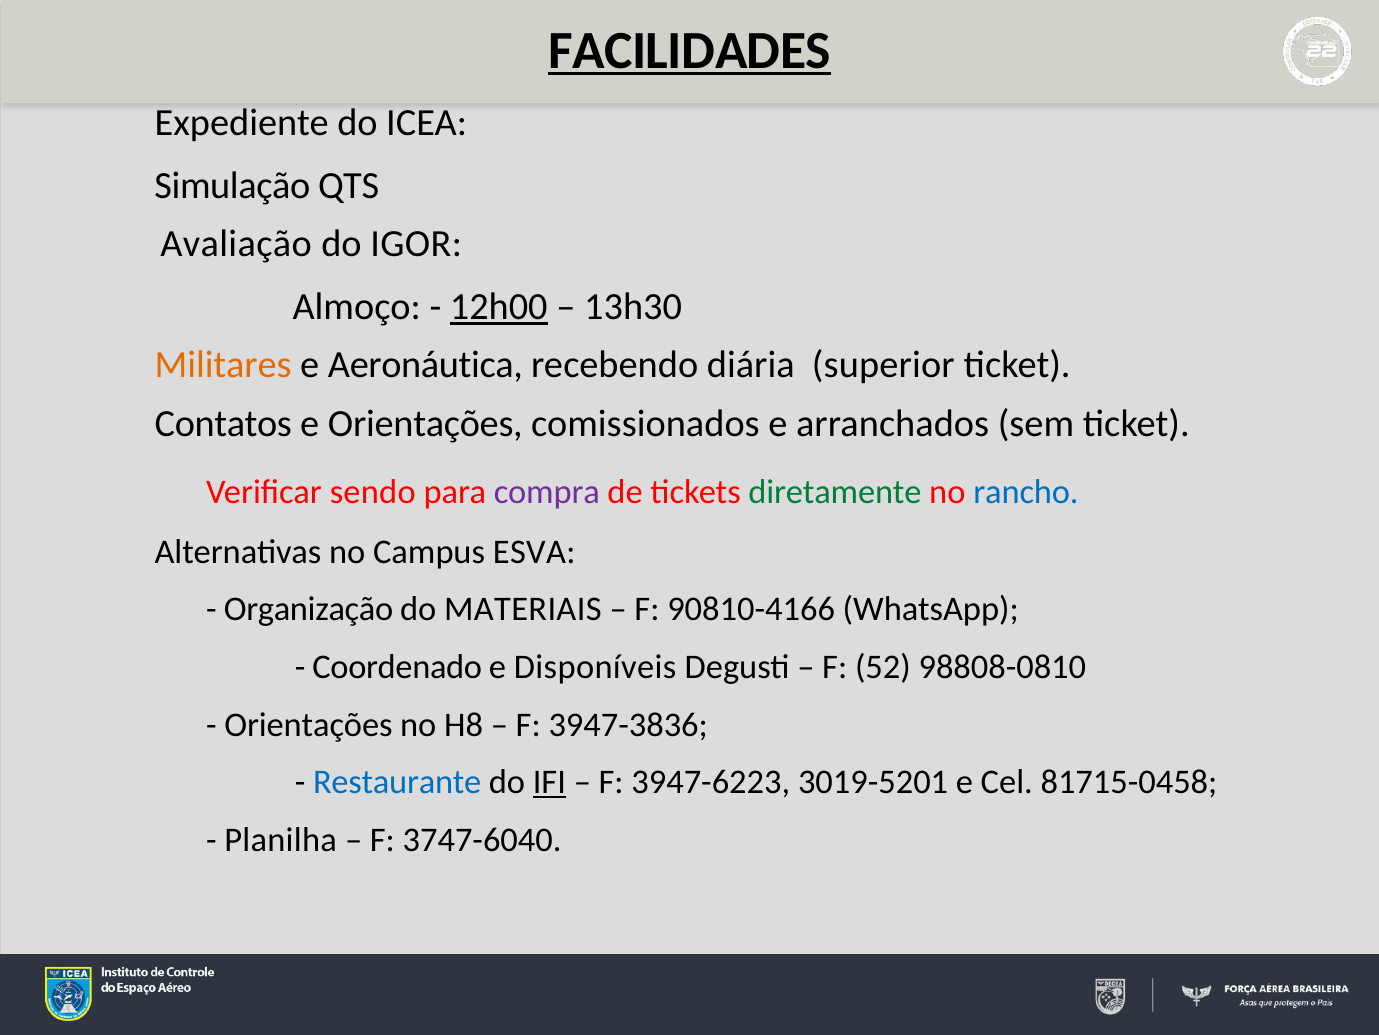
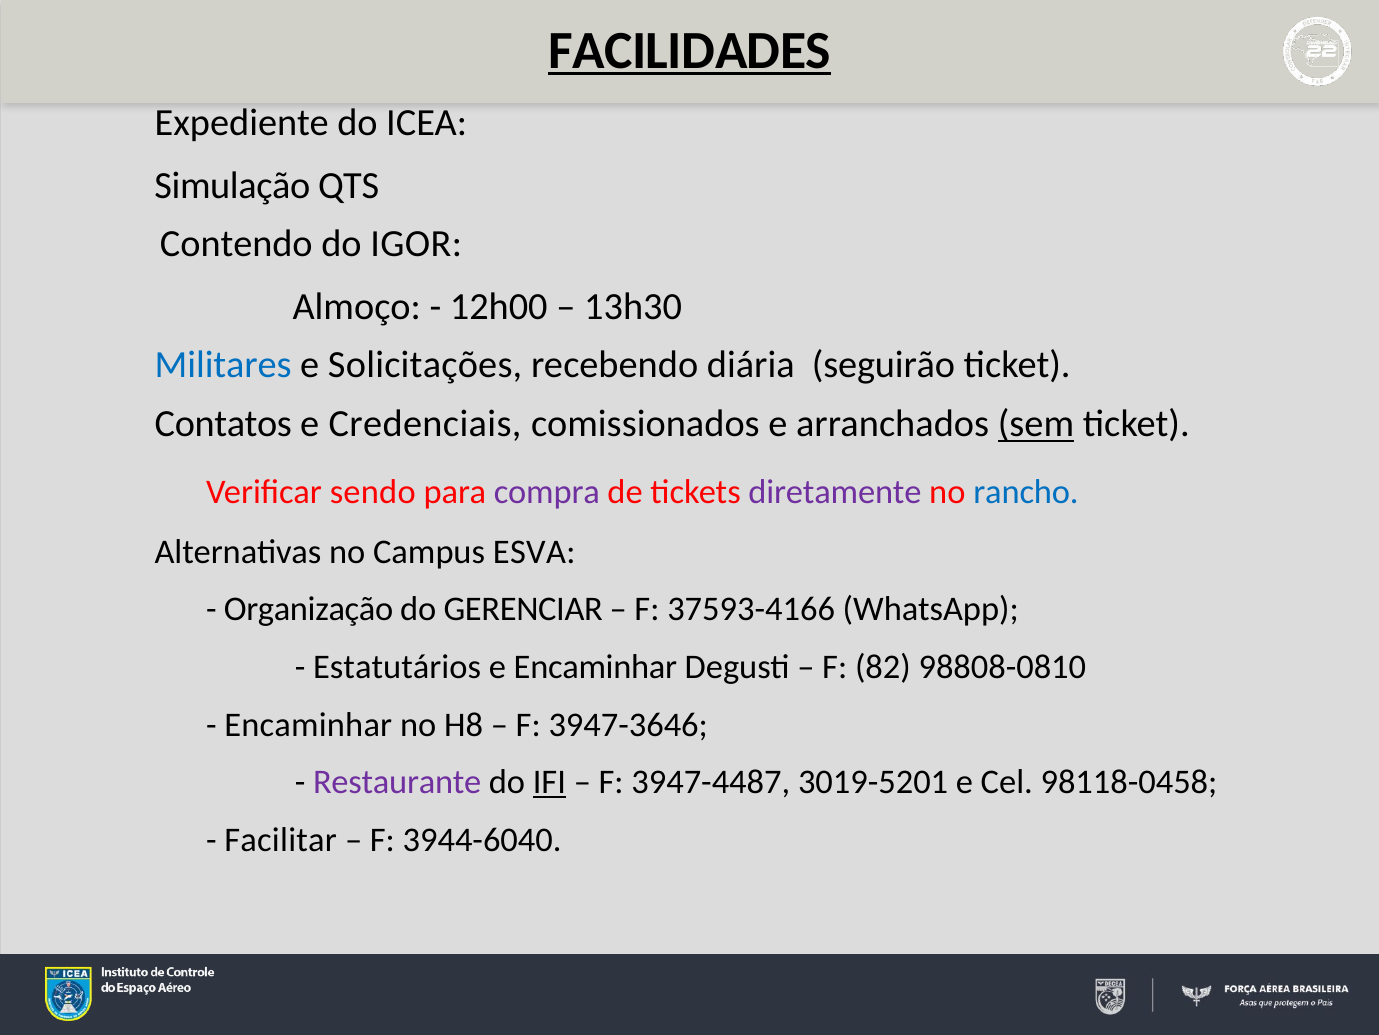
Avaliação: Avaliação -> Contendo
12h00 underline: present -> none
Militares colour: orange -> blue
Aeronáutica: Aeronáutica -> Solicitações
superior: superior -> seguirão
e Orientações: Orientações -> Credenciais
sem underline: none -> present
diretamente colour: green -> purple
MATERIAIS: MATERIAIS -> GERENCIAR
90810-4166: 90810-4166 -> 37593-4166
Coordenado: Coordenado -> Estatutários
e Disponíveis: Disponíveis -> Encaminhar
52: 52 -> 82
Orientações at (308, 724): Orientações -> Encaminhar
3947-3836: 3947-3836 -> 3947-3646
Restaurante colour: blue -> purple
3947-6223: 3947-6223 -> 3947-4487
81715-0458: 81715-0458 -> 98118-0458
Planilha: Planilha -> Facilitar
3747-6040: 3747-6040 -> 3944-6040
